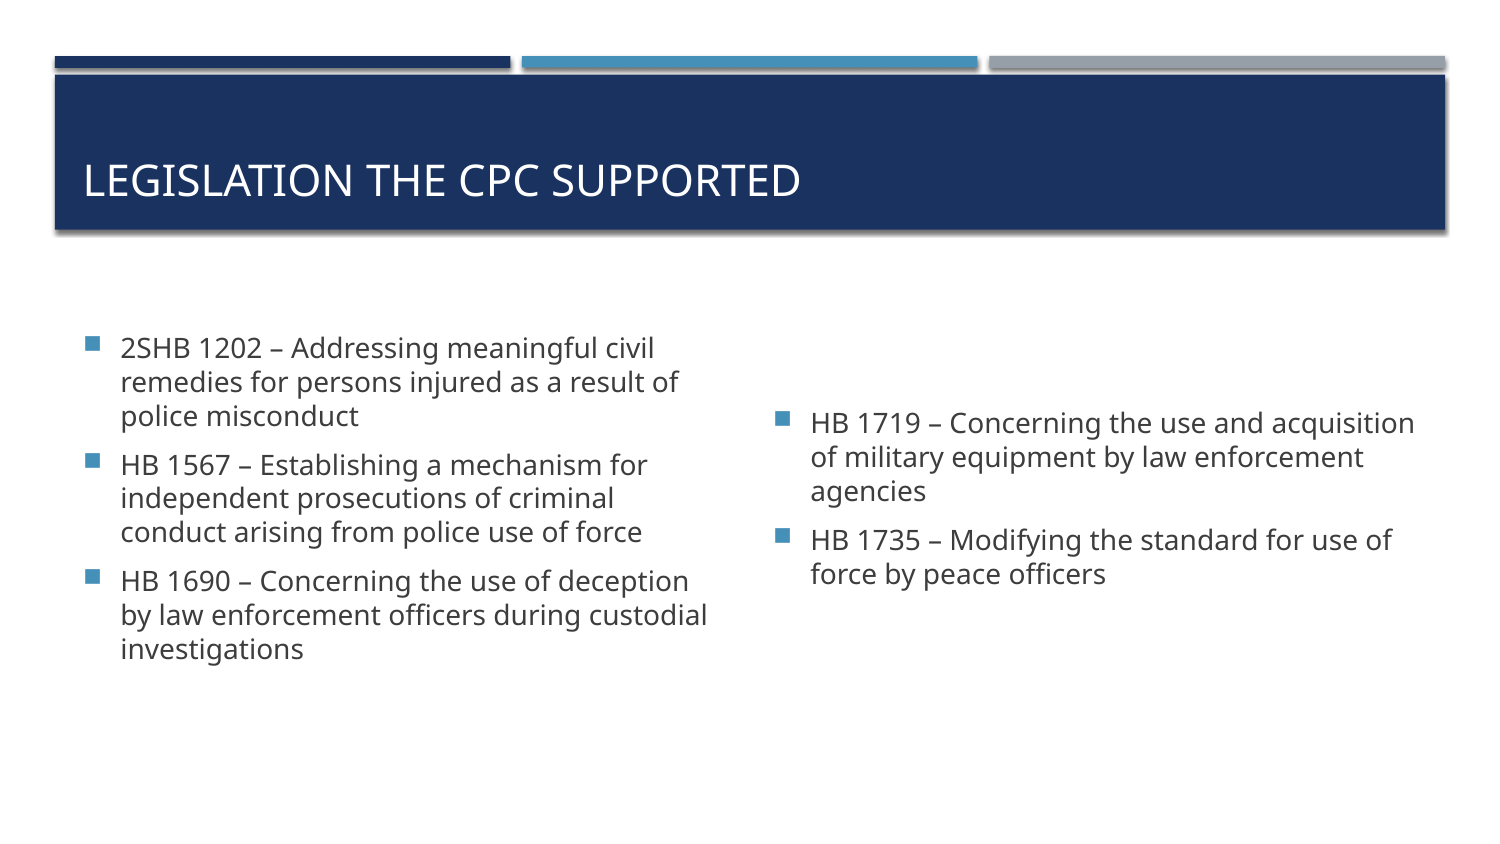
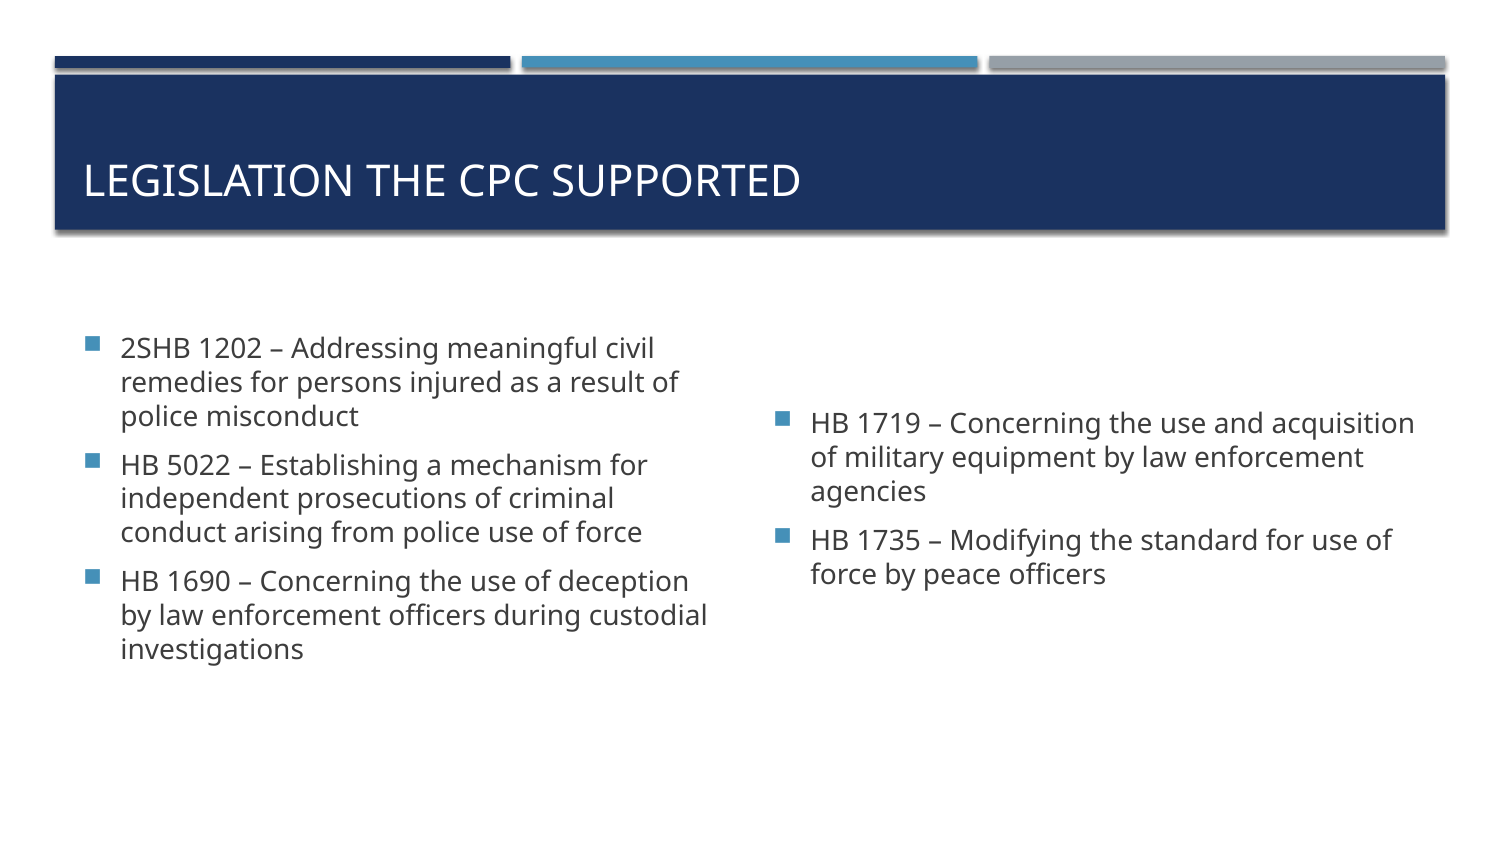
1567: 1567 -> 5022
